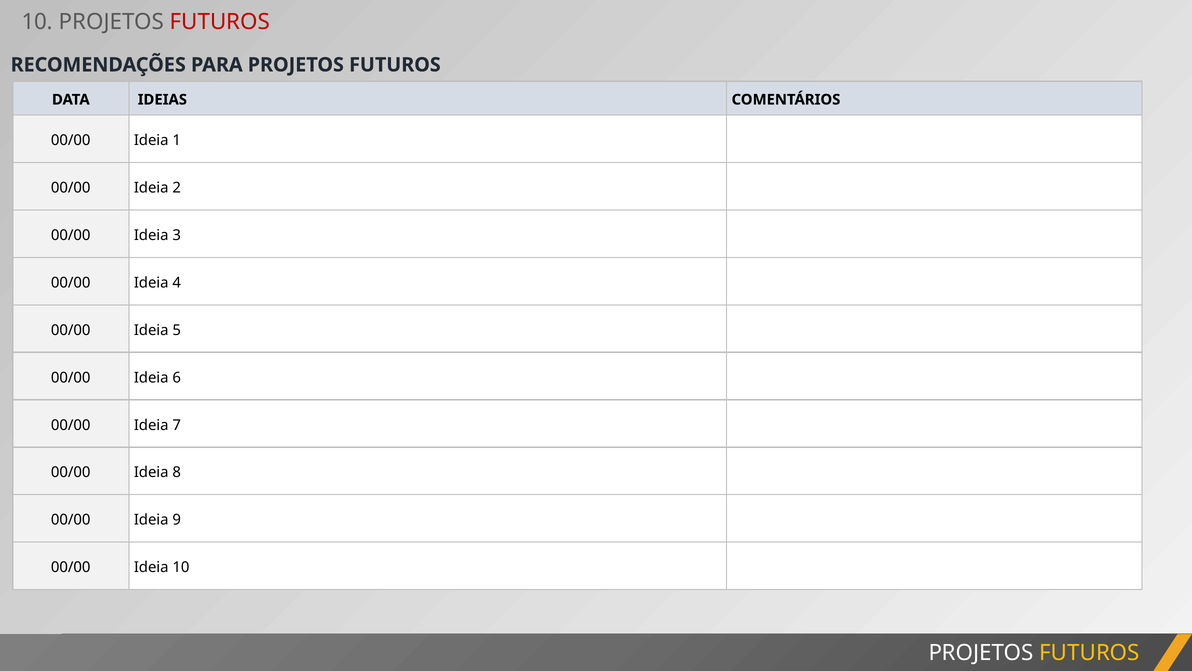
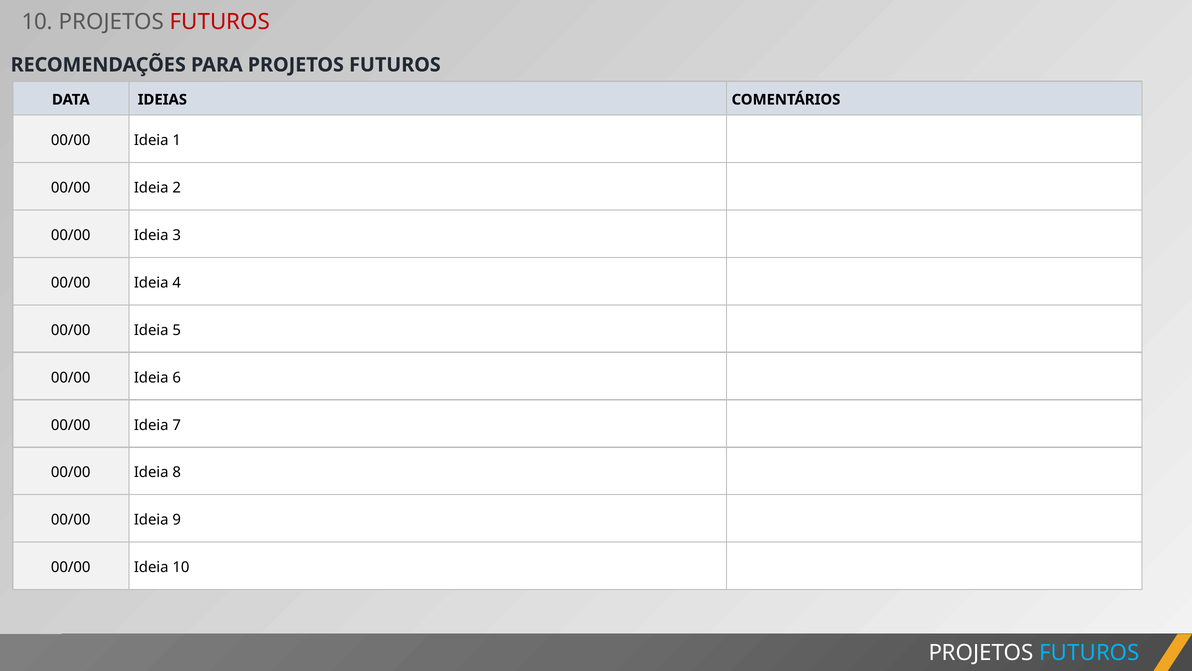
FUTUROS at (1090, 653) colour: yellow -> light blue
